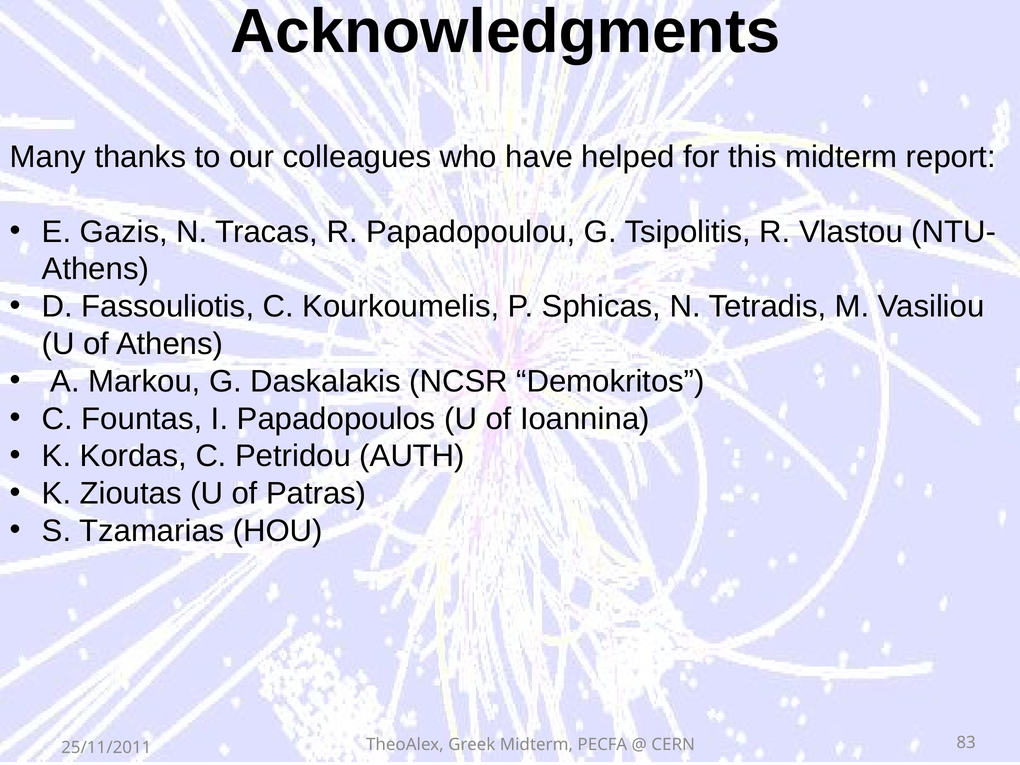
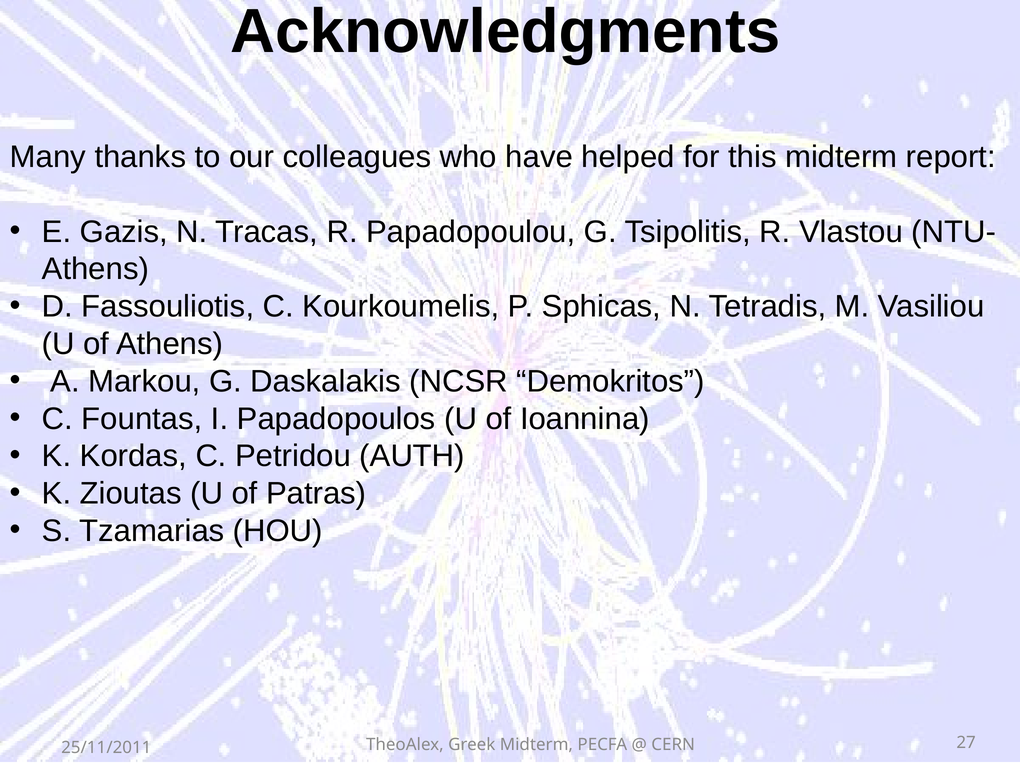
83: 83 -> 27
